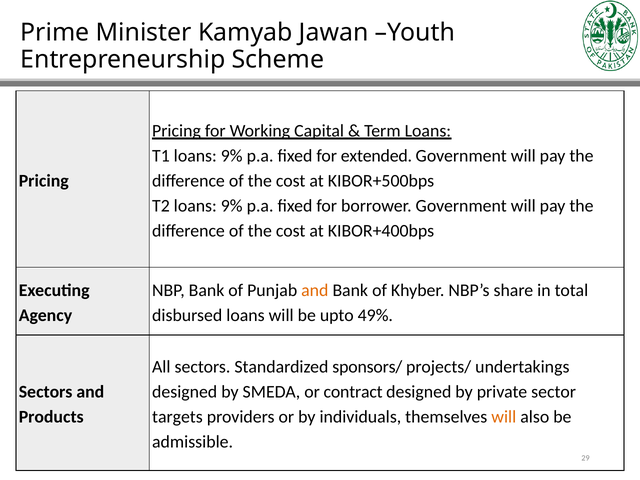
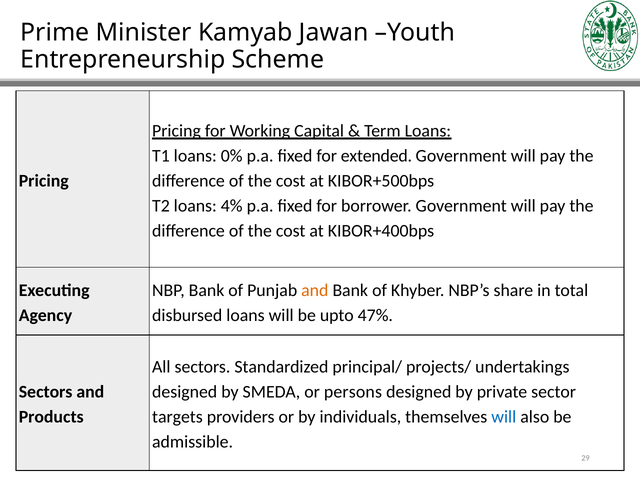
T1 loans 9%: 9% -> 0%
T2 loans 9%: 9% -> 4%
49%: 49% -> 47%
sponsors/: sponsors/ -> principal/
contract: contract -> persons
will at (504, 417) colour: orange -> blue
